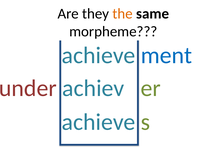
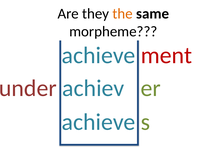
ment colour: blue -> red
